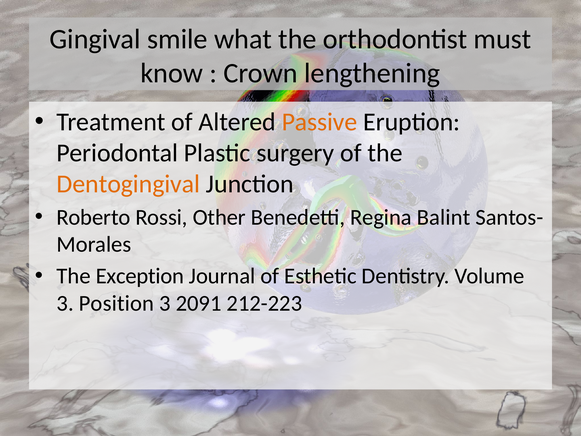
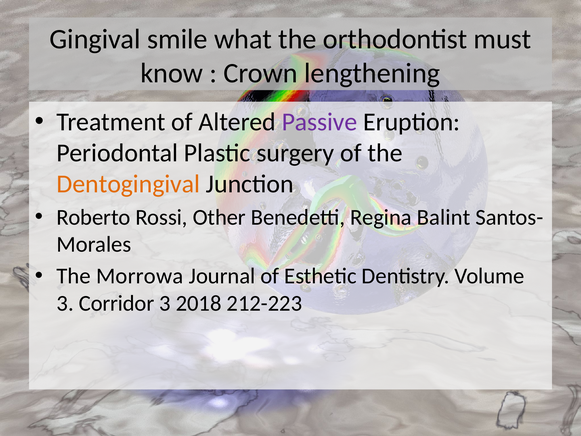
Passive colour: orange -> purple
Exception: Exception -> Morrowa
Position: Position -> Corridor
2091: 2091 -> 2018
